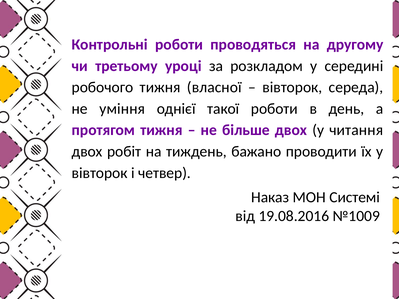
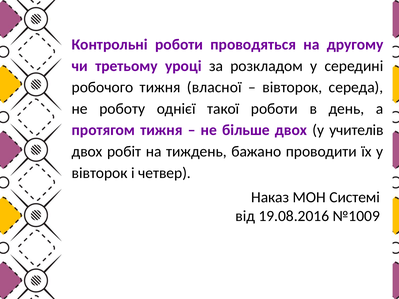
уміння: уміння -> роботу
читання: читання -> учителів
